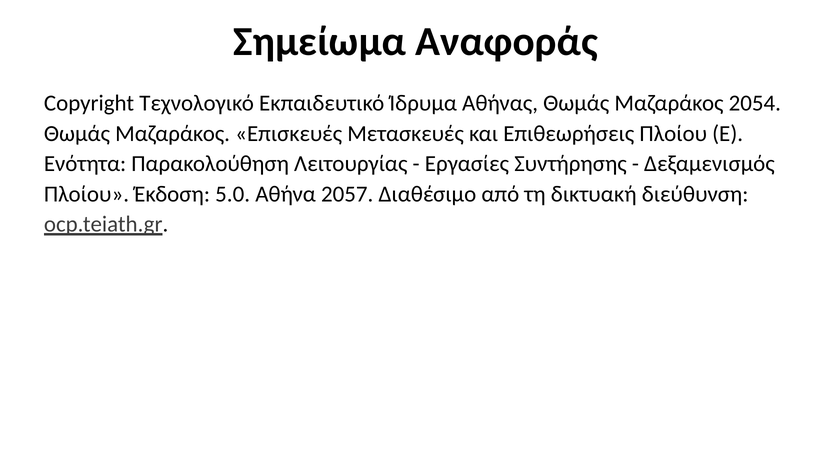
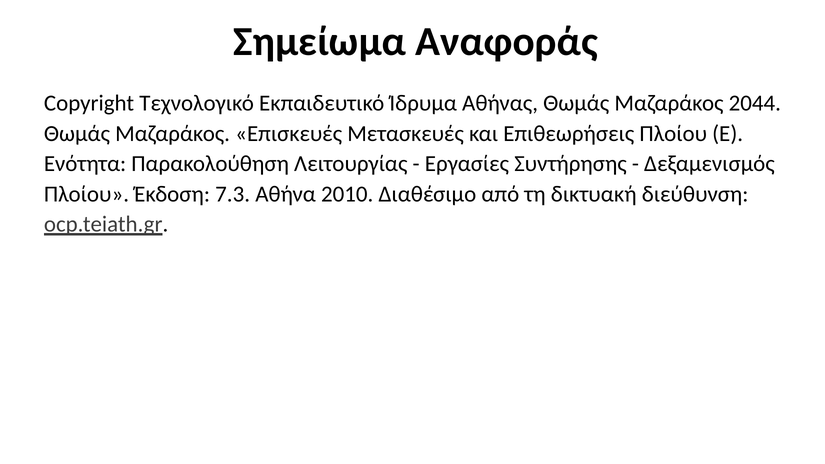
2054: 2054 -> 2044
5.0: 5.0 -> 7.3
2057: 2057 -> 2010
